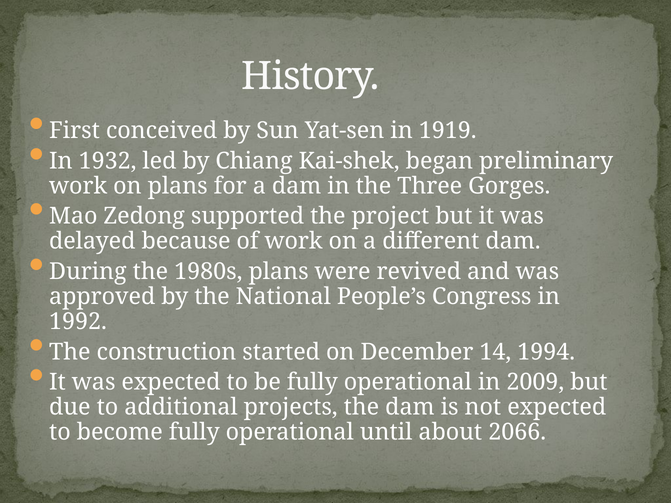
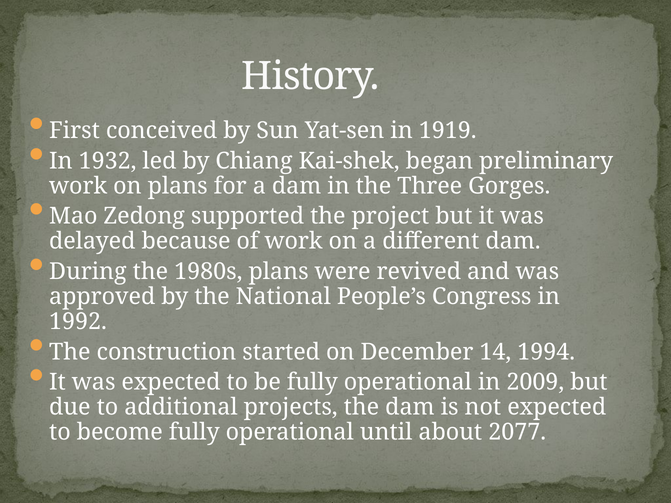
2066: 2066 -> 2077
